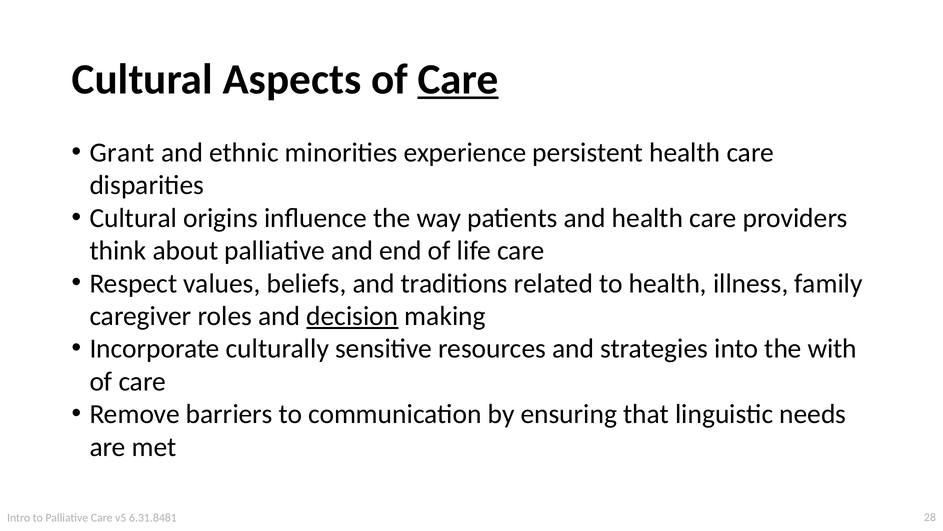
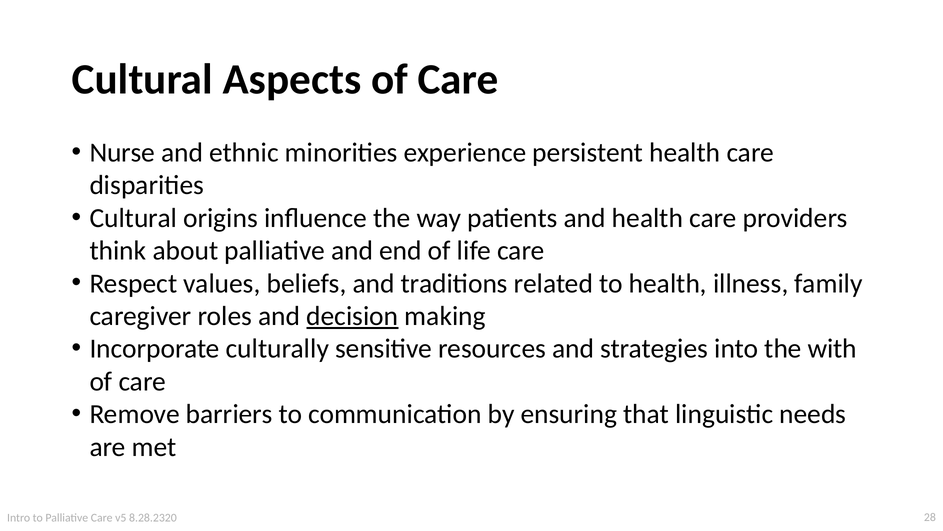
Care at (458, 79) underline: present -> none
Grant: Grant -> Nurse
6.31.8481: 6.31.8481 -> 8.28.2320
